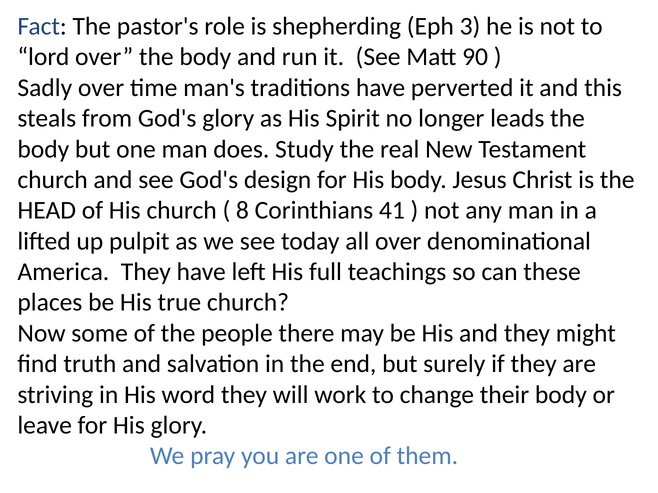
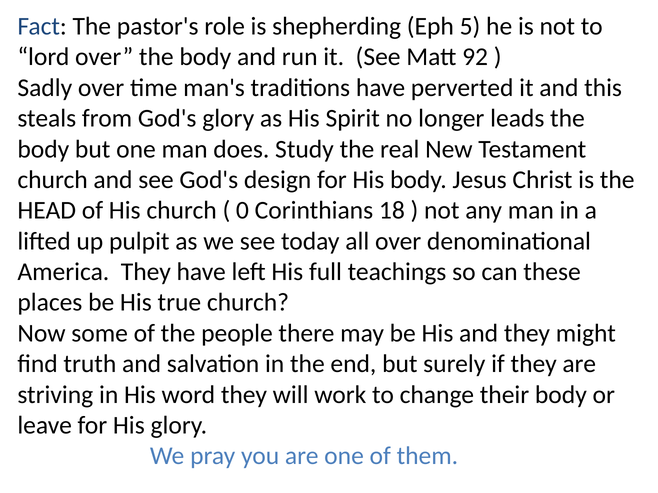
3: 3 -> 5
90: 90 -> 92
8: 8 -> 0
41: 41 -> 18
